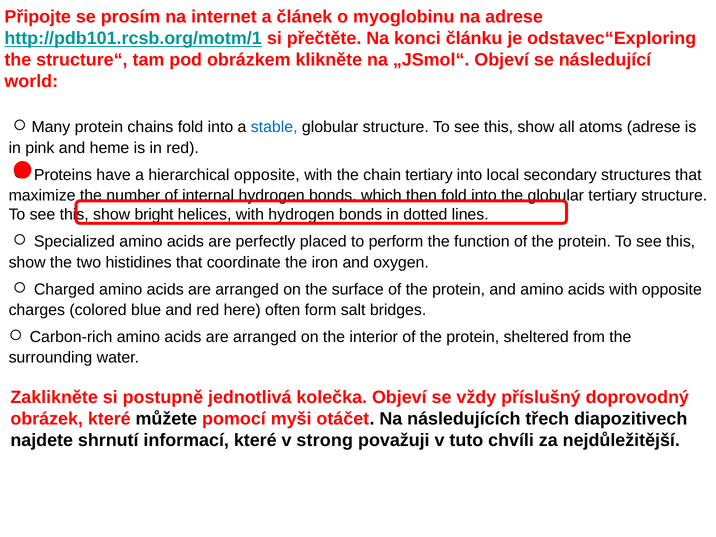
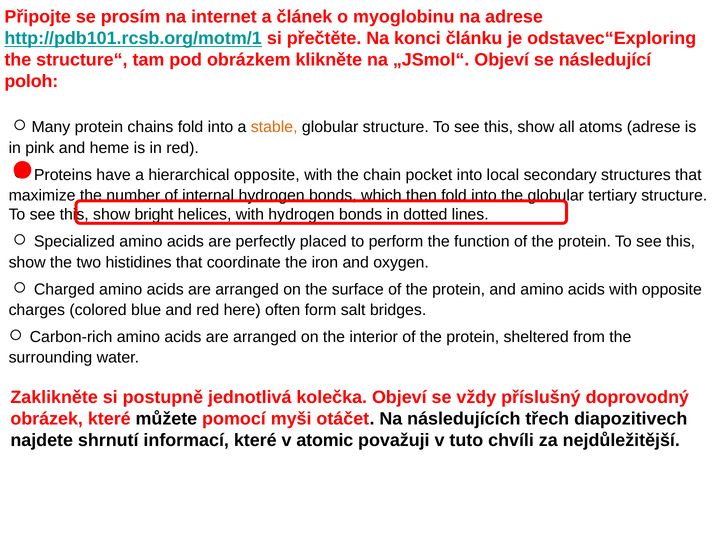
world: world -> poloh
stable colour: blue -> orange
chain tertiary: tertiary -> pocket
strong: strong -> atomic
